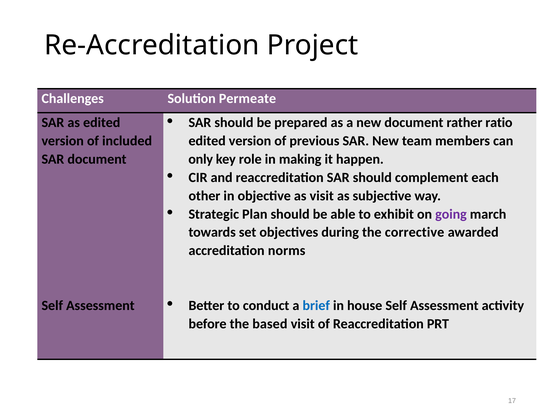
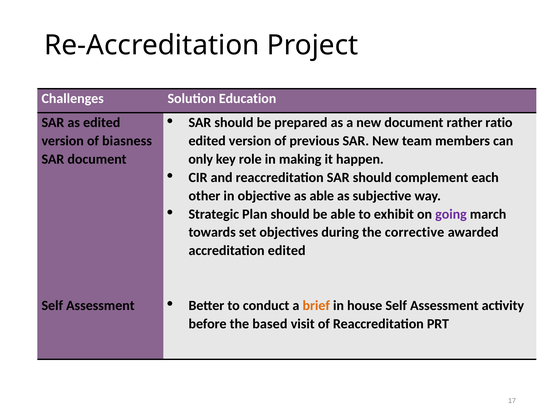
Permeate: Permeate -> Education
included: included -> biasness
as visit: visit -> able
accreditation norms: norms -> edited
brief colour: blue -> orange
